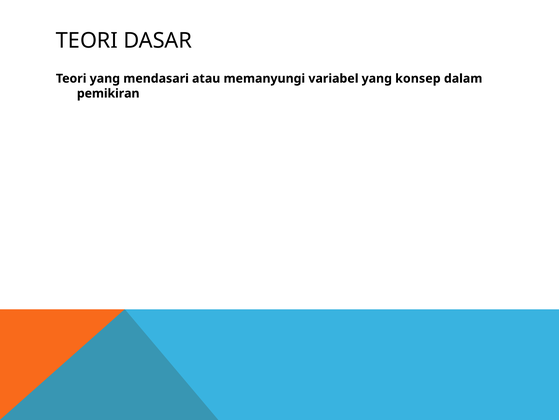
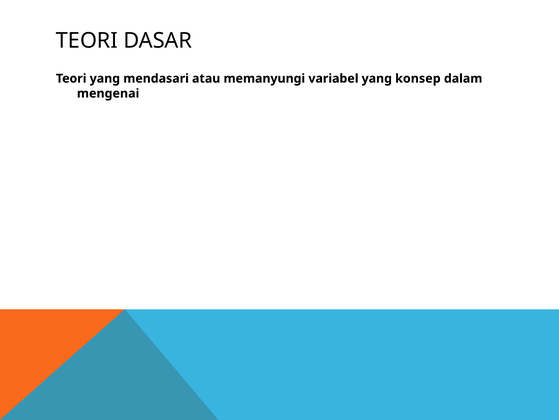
pemikiran: pemikiran -> mengenai
